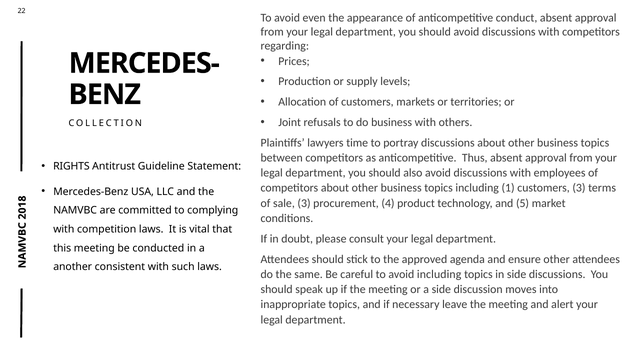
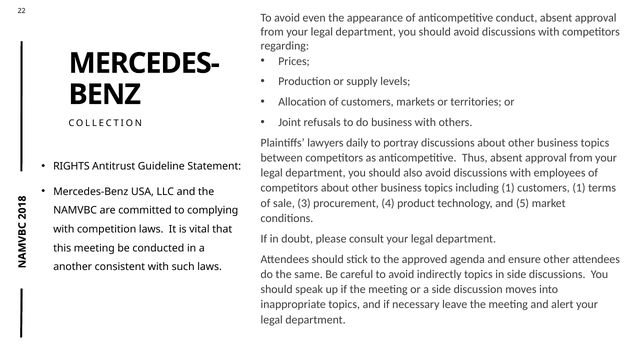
time: time -> daily
customers 3: 3 -> 1
avoid including: including -> indirectly
